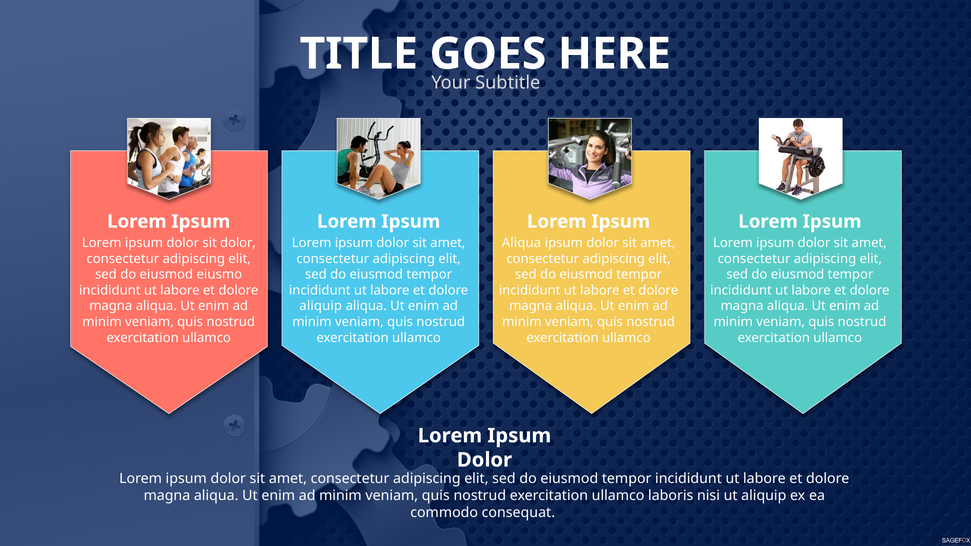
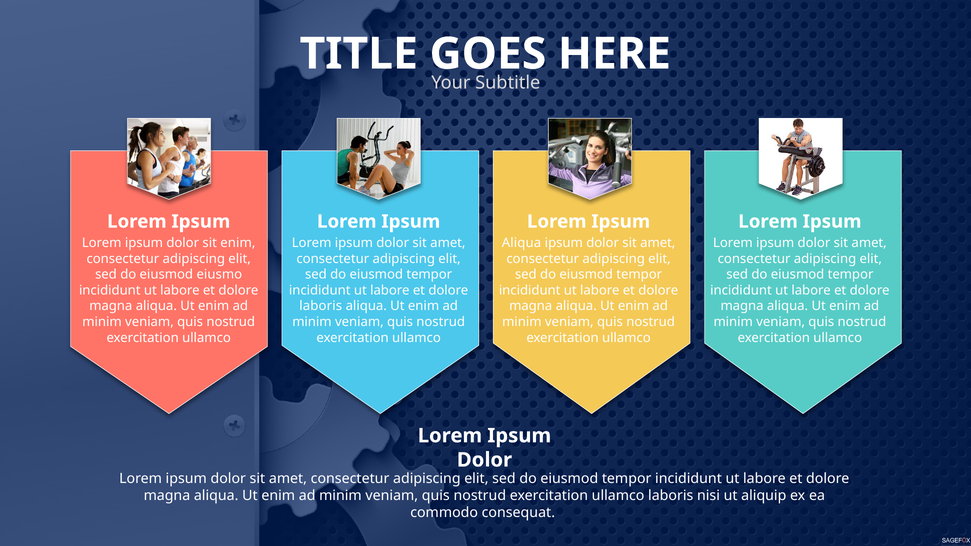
sit dolor: dolor -> enim
aliquip at (321, 306): aliquip -> laboris
